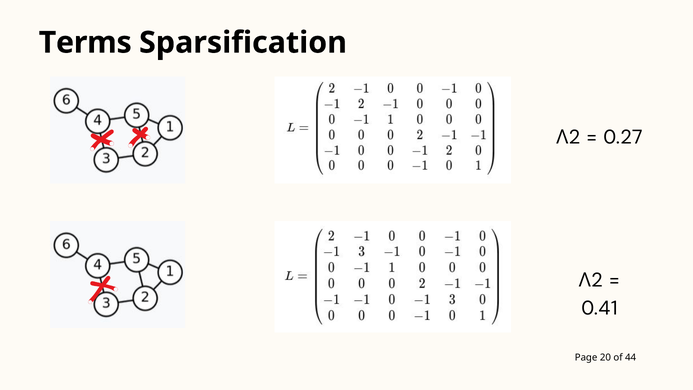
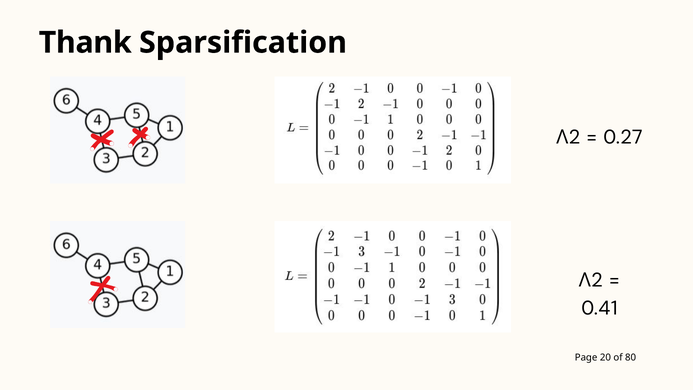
Terms: Terms -> Thank
44: 44 -> 80
